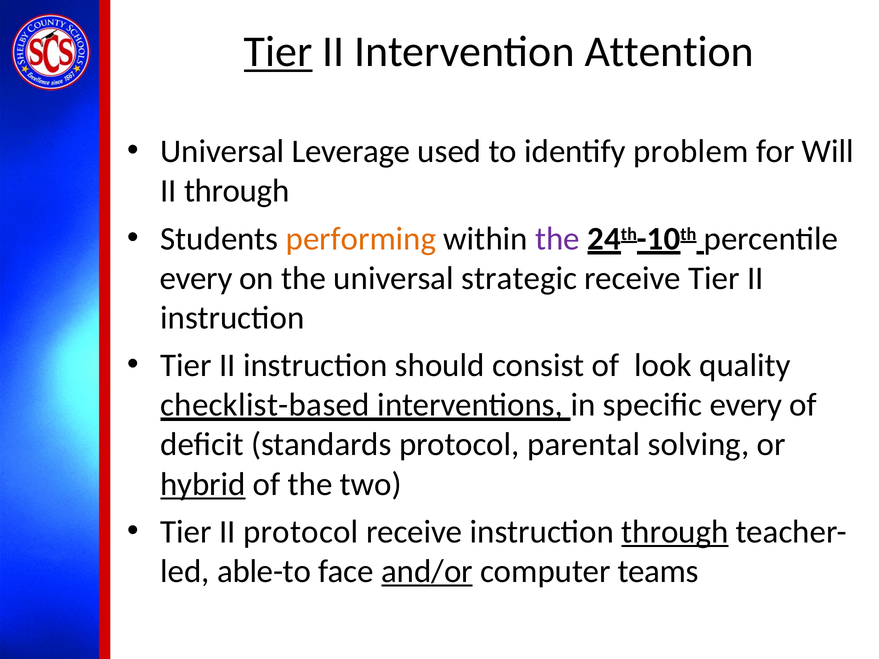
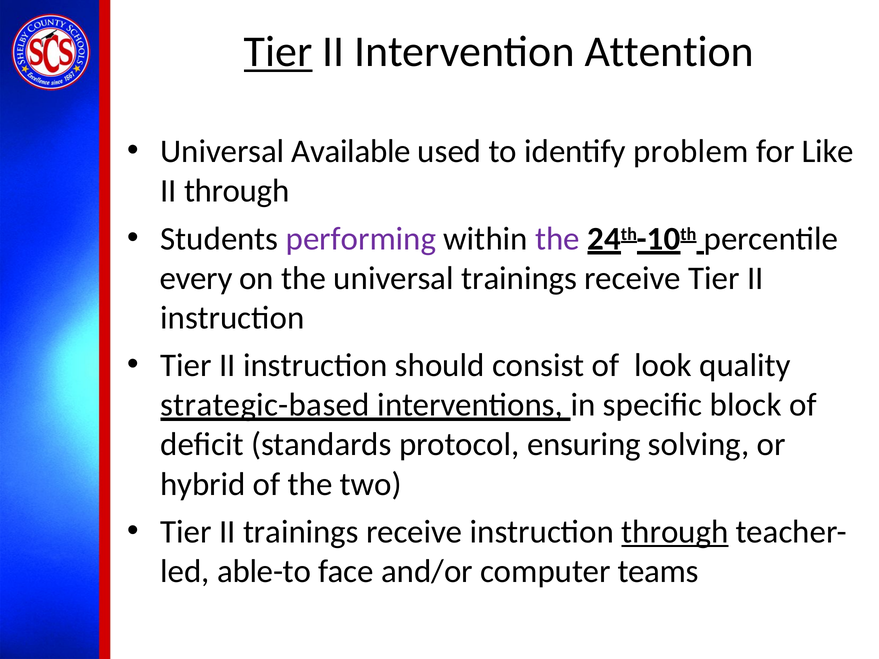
Leverage: Leverage -> Available
Will: Will -> Like
performing colour: orange -> purple
universal strategic: strategic -> trainings
checklist-based: checklist-based -> strategic-based
specific every: every -> block
parental: parental -> ensuring
hybrid underline: present -> none
II protocol: protocol -> trainings
and/or underline: present -> none
